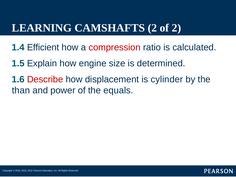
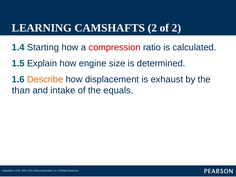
Efficient: Efficient -> Starting
Describe colour: red -> orange
cylinder: cylinder -> exhaust
power: power -> intake
